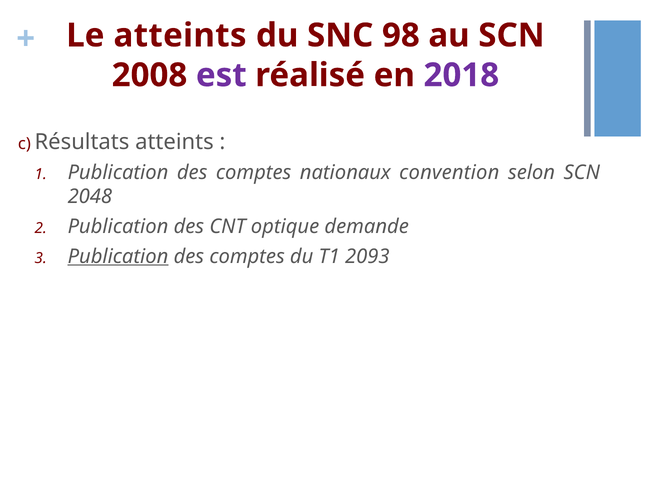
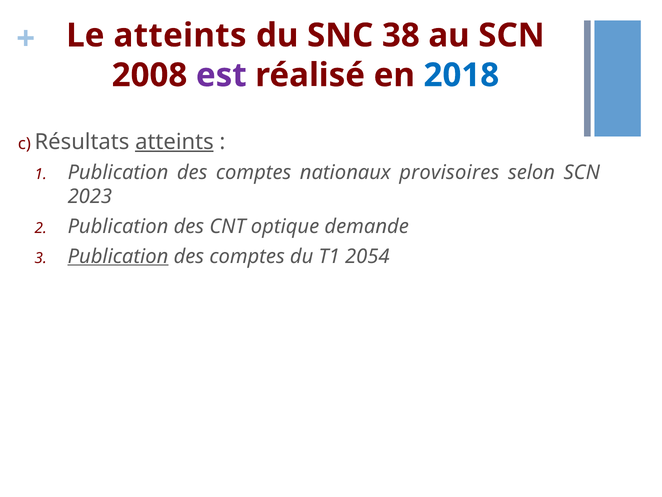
98: 98 -> 38
2018 colour: purple -> blue
atteints at (174, 142) underline: none -> present
convention: convention -> provisoires
2048: 2048 -> 2023
2093: 2093 -> 2054
